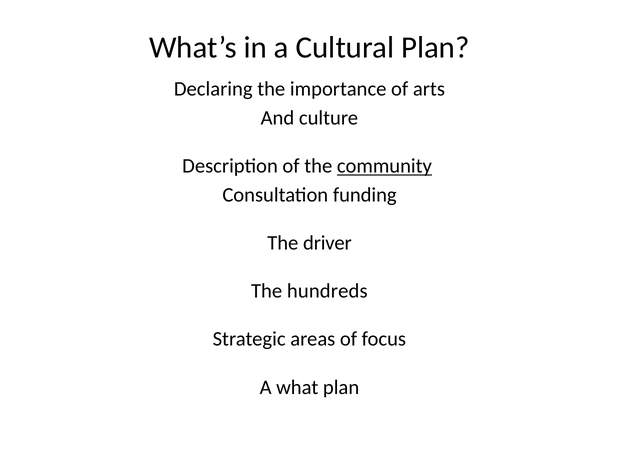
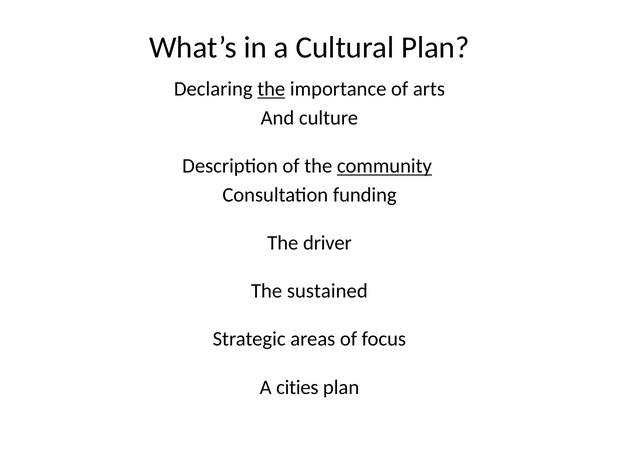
the at (271, 89) underline: none -> present
hundreds: hundreds -> sustained
what: what -> cities
